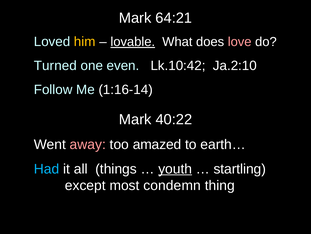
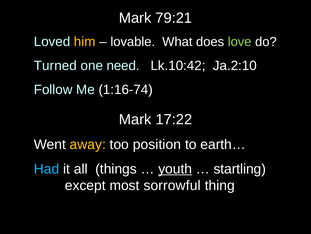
64:21: 64:21 -> 79:21
lovable underline: present -> none
love colour: pink -> light green
even: even -> need
1:16-14: 1:16-14 -> 1:16-74
40:22: 40:22 -> 17:22
away colour: pink -> yellow
amazed: amazed -> position
condemn: condemn -> sorrowful
